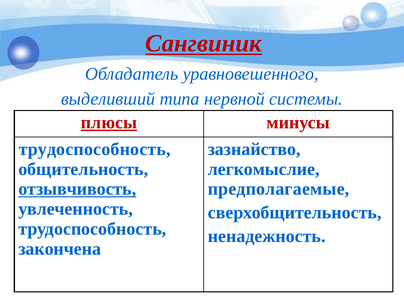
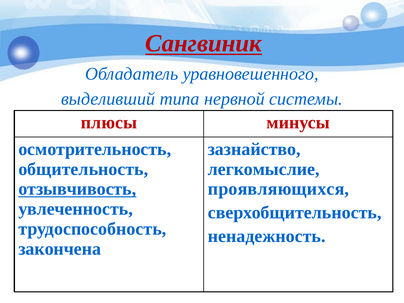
плюсы underline: present -> none
трудоспособность at (95, 149): трудоспособность -> осмотрительность
предполагаемые: предполагаемые -> проявляющихся
